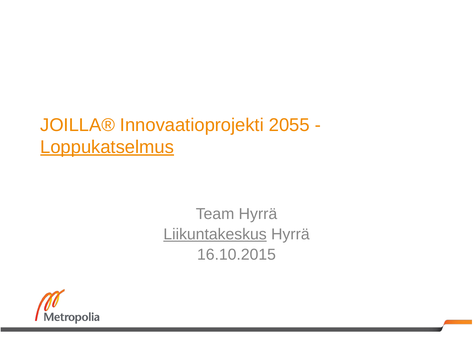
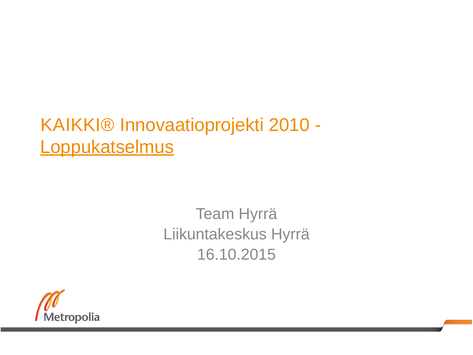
JOILLA®: JOILLA® -> KAIKKI®
2055: 2055 -> 2010
Liikuntakeskus underline: present -> none
